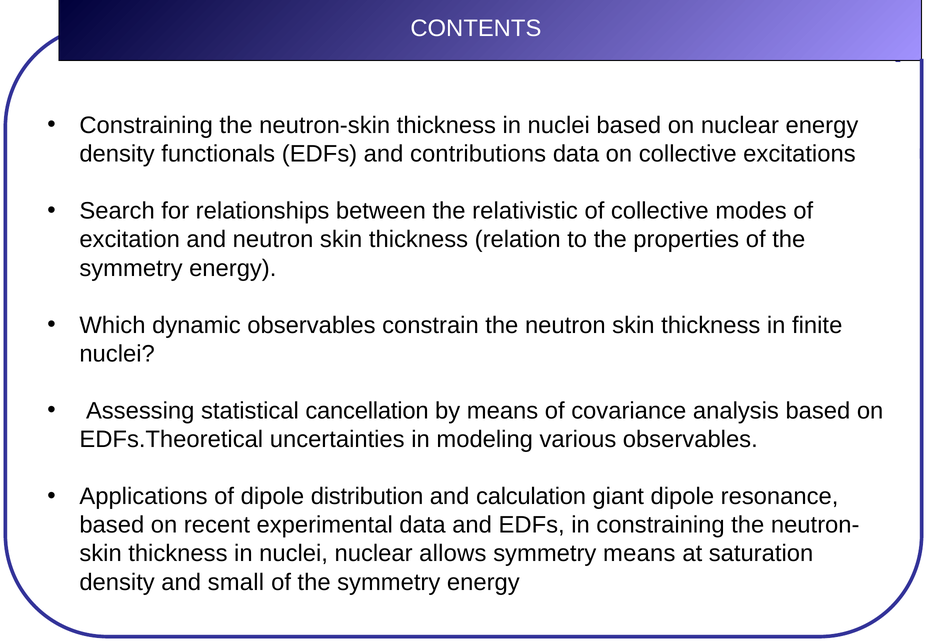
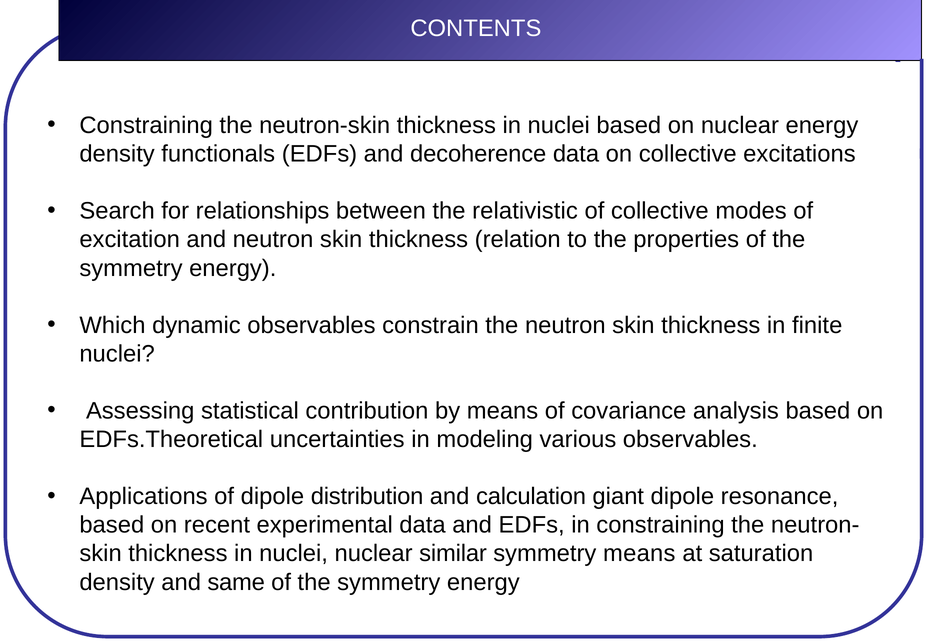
contributions: contributions -> decoherence
cancellation: cancellation -> contribution
allows: allows -> similar
small: small -> same
